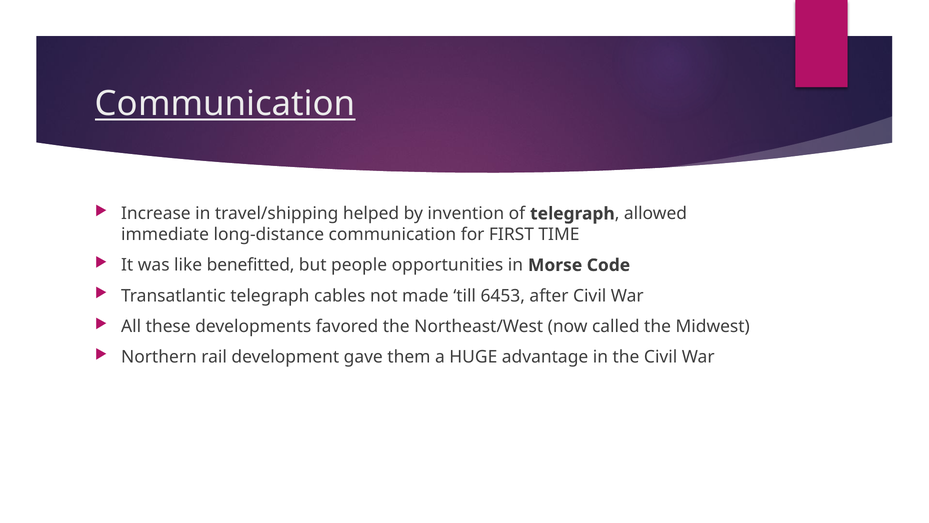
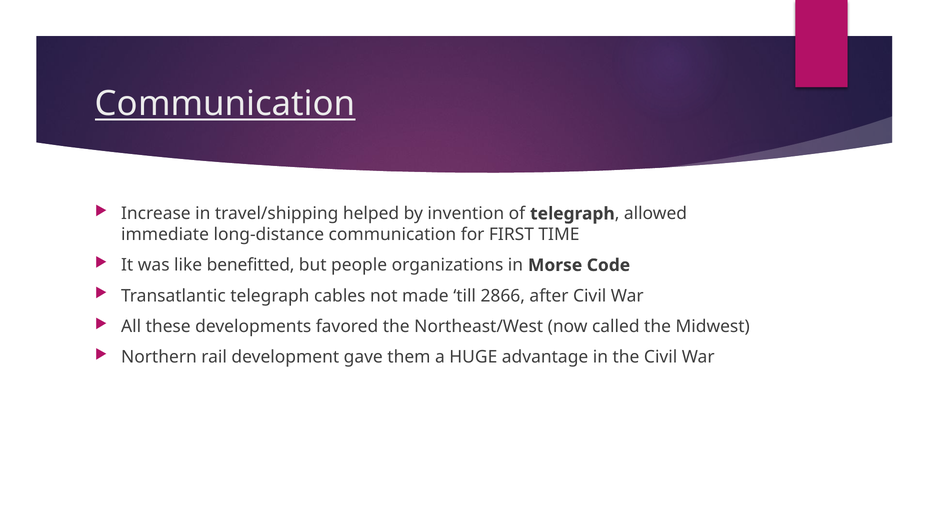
opportunities: opportunities -> organizations
6453: 6453 -> 2866
